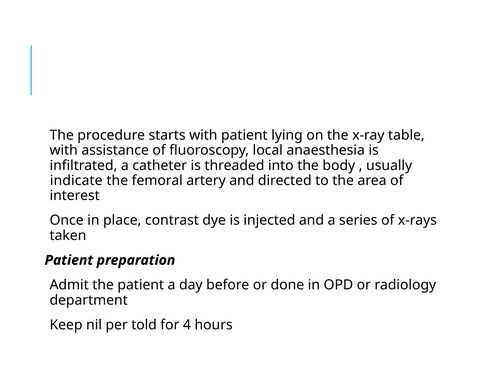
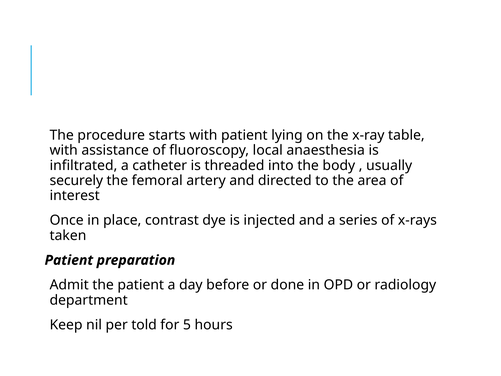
indicate: indicate -> securely
4: 4 -> 5
